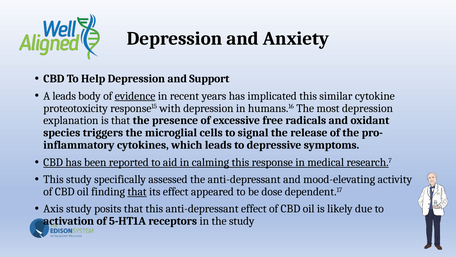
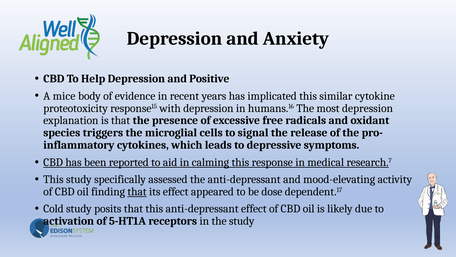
Support: Support -> Positive
A leads: leads -> mice
evidence underline: present -> none
Axis: Axis -> Cold
